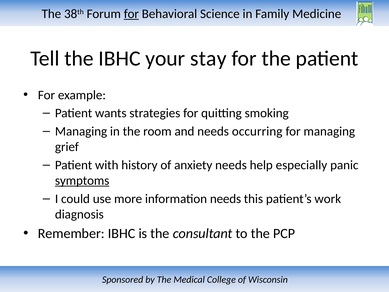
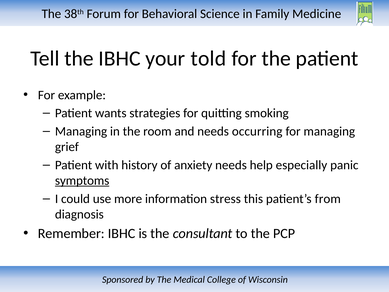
for at (131, 14) underline: present -> none
stay: stay -> told
information needs: needs -> stress
work: work -> from
